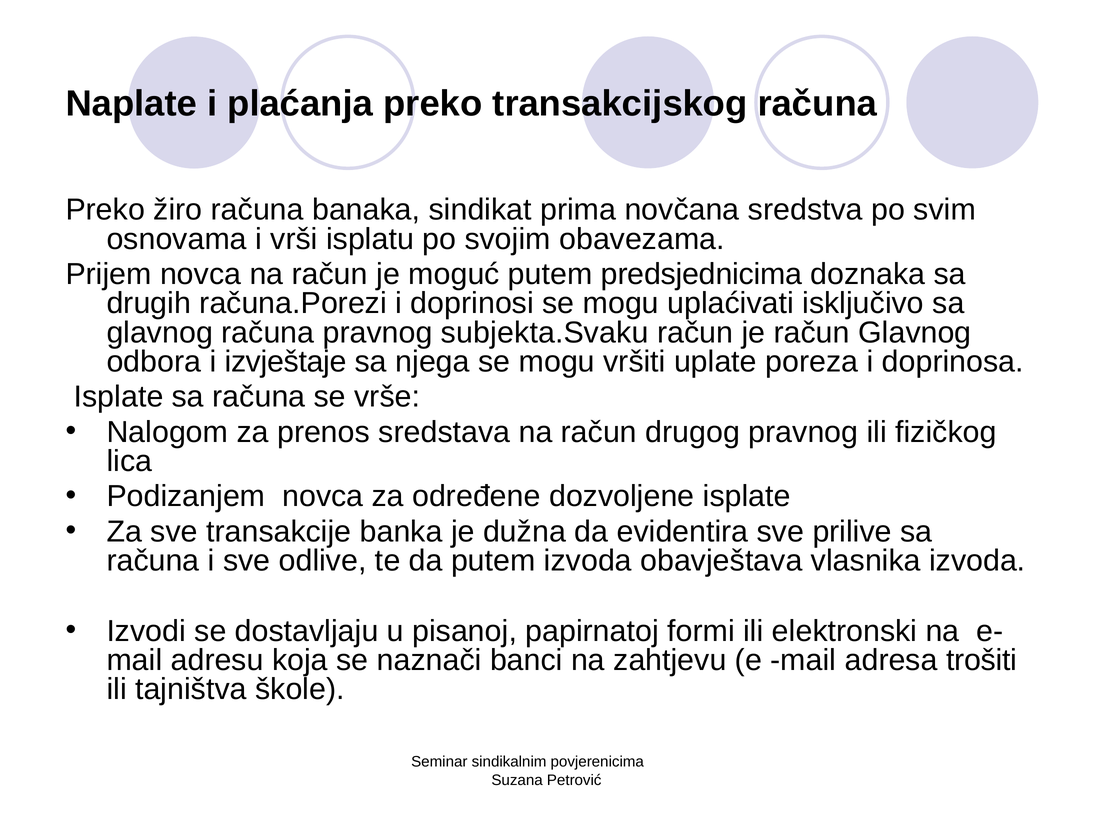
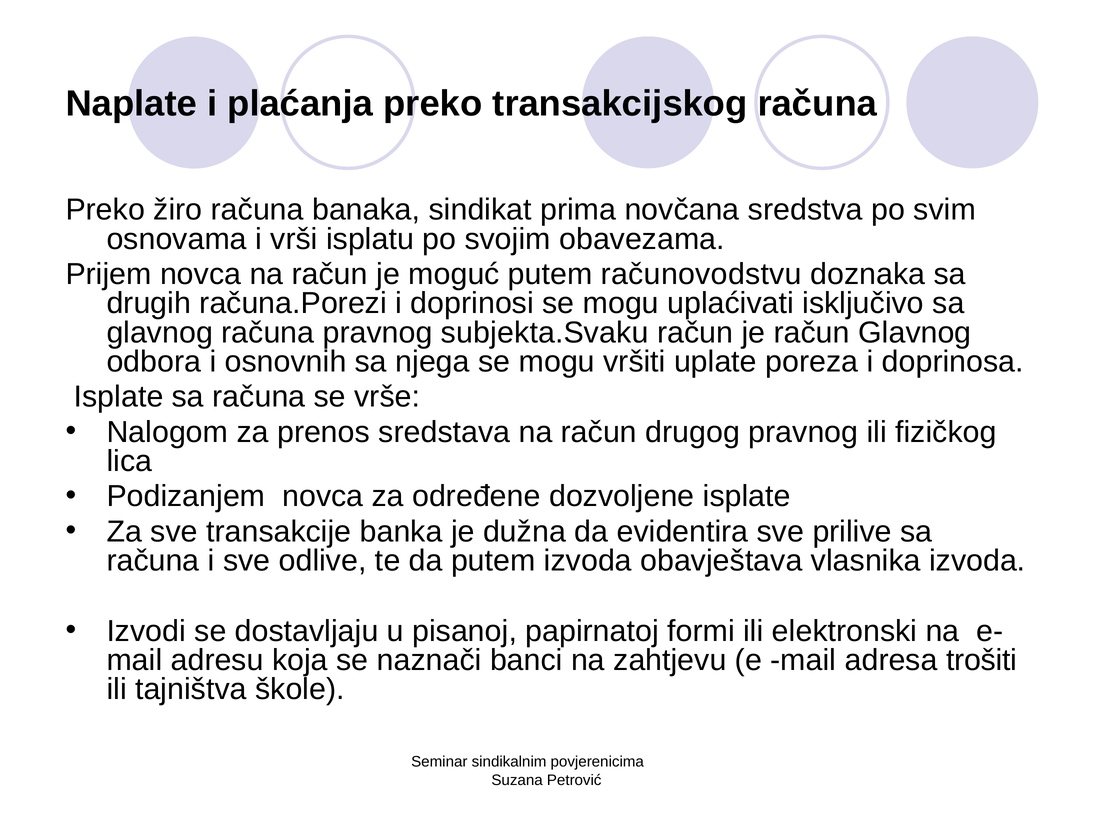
predsjednicima: predsjednicima -> računovodstvu
izvještaje: izvještaje -> osnovnih
